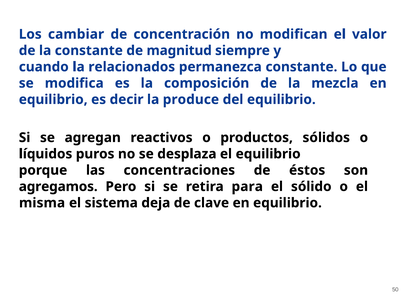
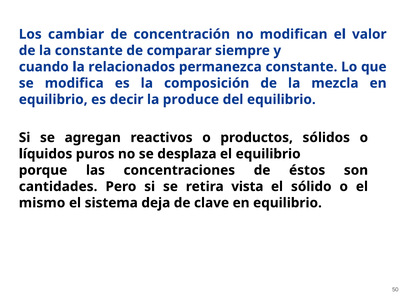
magnitud: magnitud -> comparar
agregamos: agregamos -> cantidades
para: para -> vista
misma: misma -> mismo
